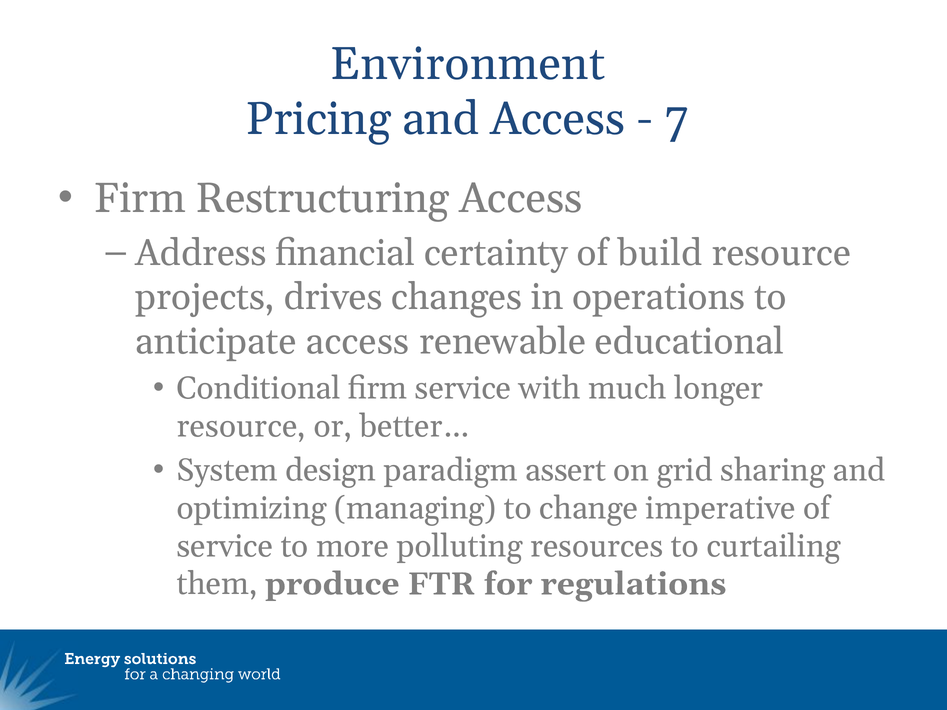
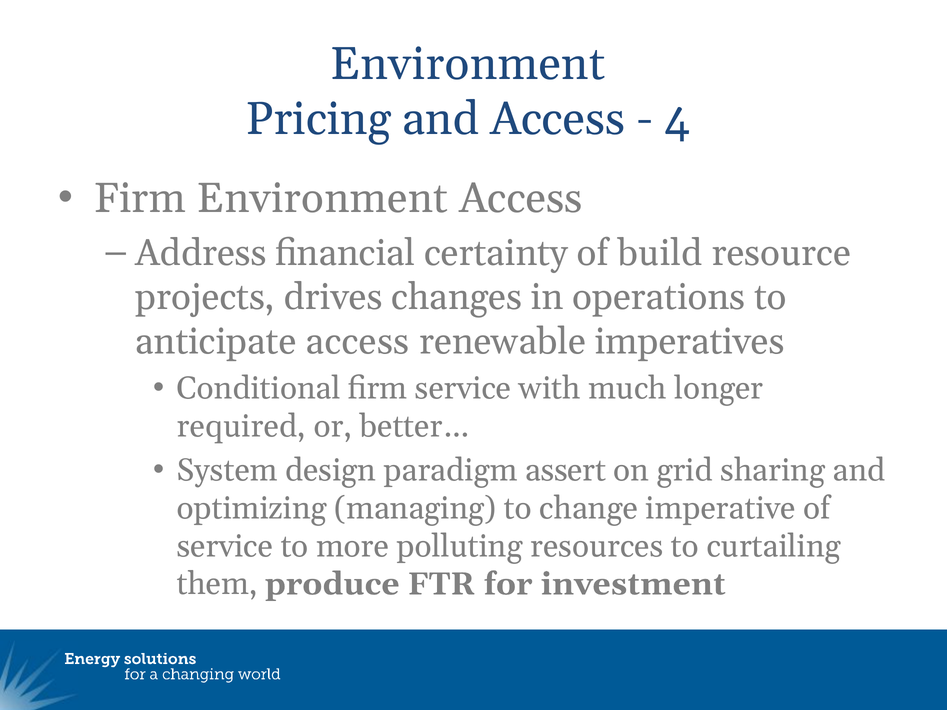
7: 7 -> 4
Firm Restructuring: Restructuring -> Environment
educational: educational -> imperatives
resource at (241, 426): resource -> required
regulations: regulations -> investment
